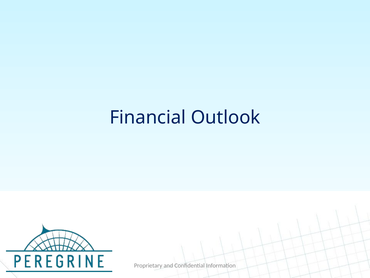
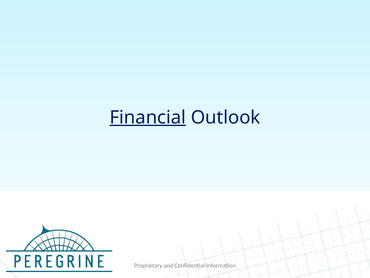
Financial underline: none -> present
